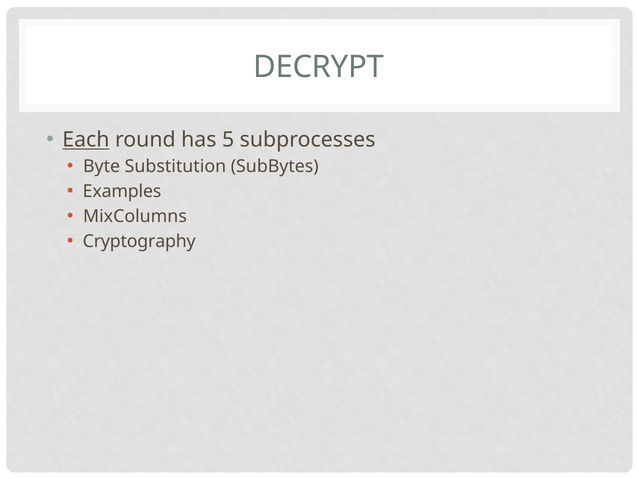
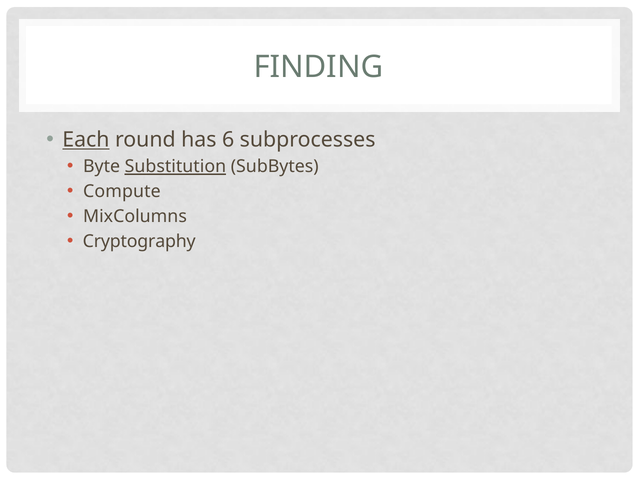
DECRYPT: DECRYPT -> FINDING
5: 5 -> 6
Substitution underline: none -> present
Examples: Examples -> Compute
